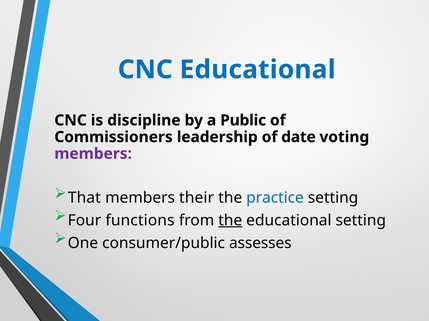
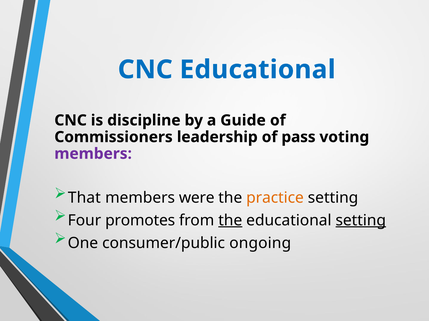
Public: Public -> Guide
date: date -> pass
their: their -> were
practice colour: blue -> orange
functions: functions -> promotes
setting at (361, 221) underline: none -> present
assesses: assesses -> ongoing
